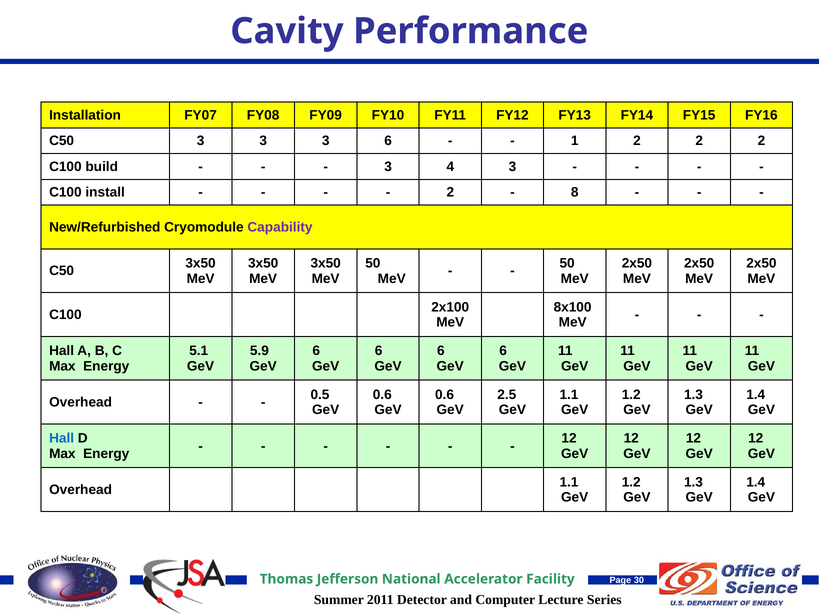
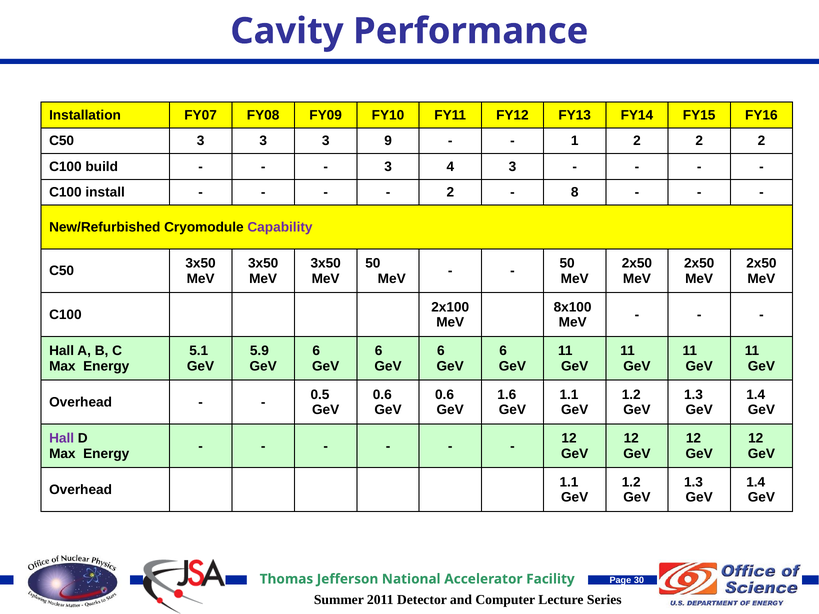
3 6: 6 -> 9
2.5: 2.5 -> 1.6
Hall at (62, 439) colour: blue -> purple
